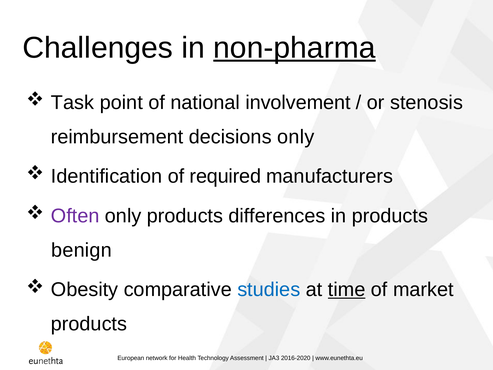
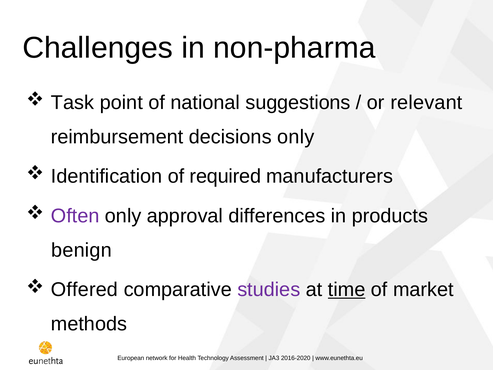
non-pharma underline: present -> none
involvement: involvement -> suggestions
stenosis: stenosis -> relevant
only products: products -> approval
Obesity: Obesity -> Offered
studies colour: blue -> purple
products at (89, 324): products -> methods
